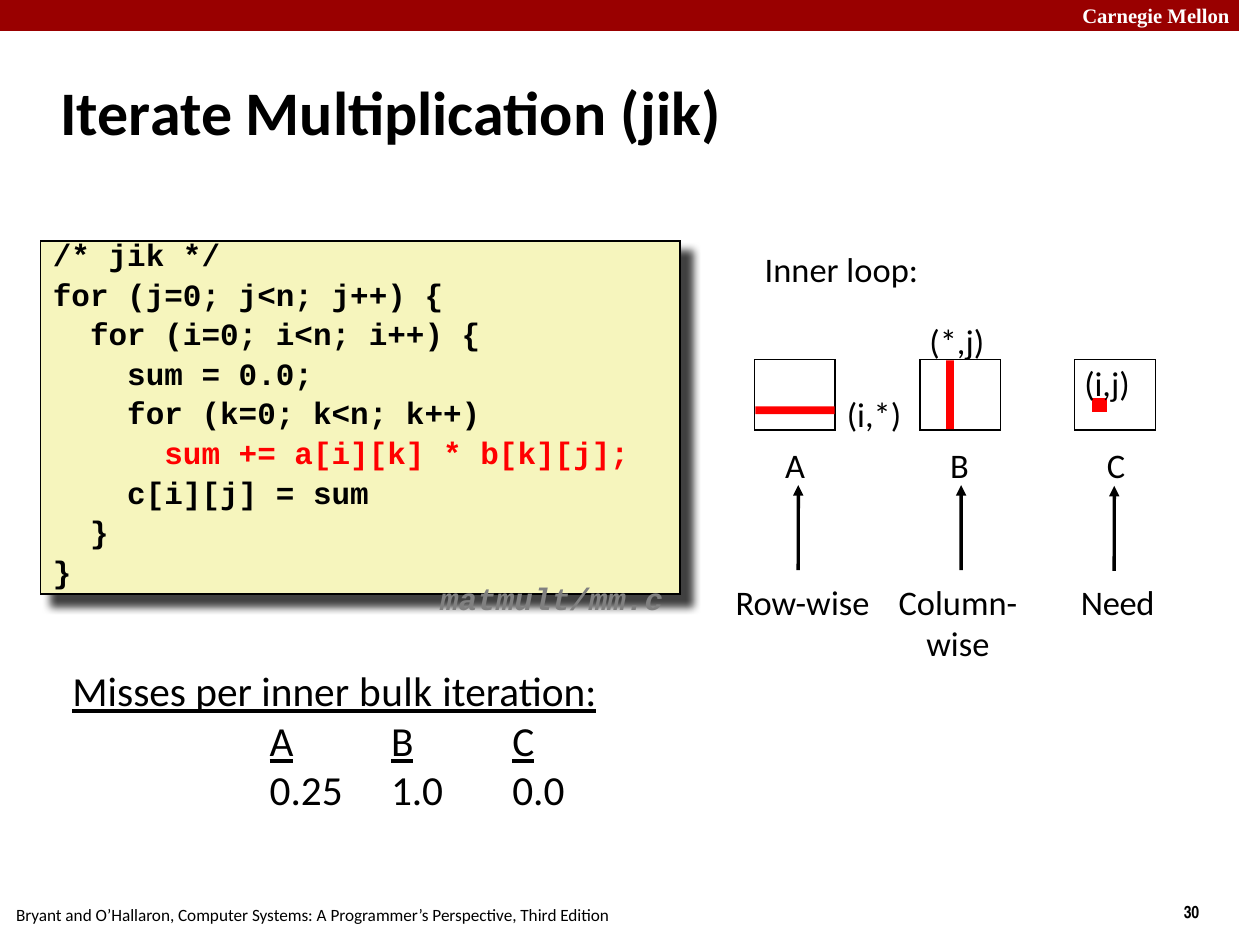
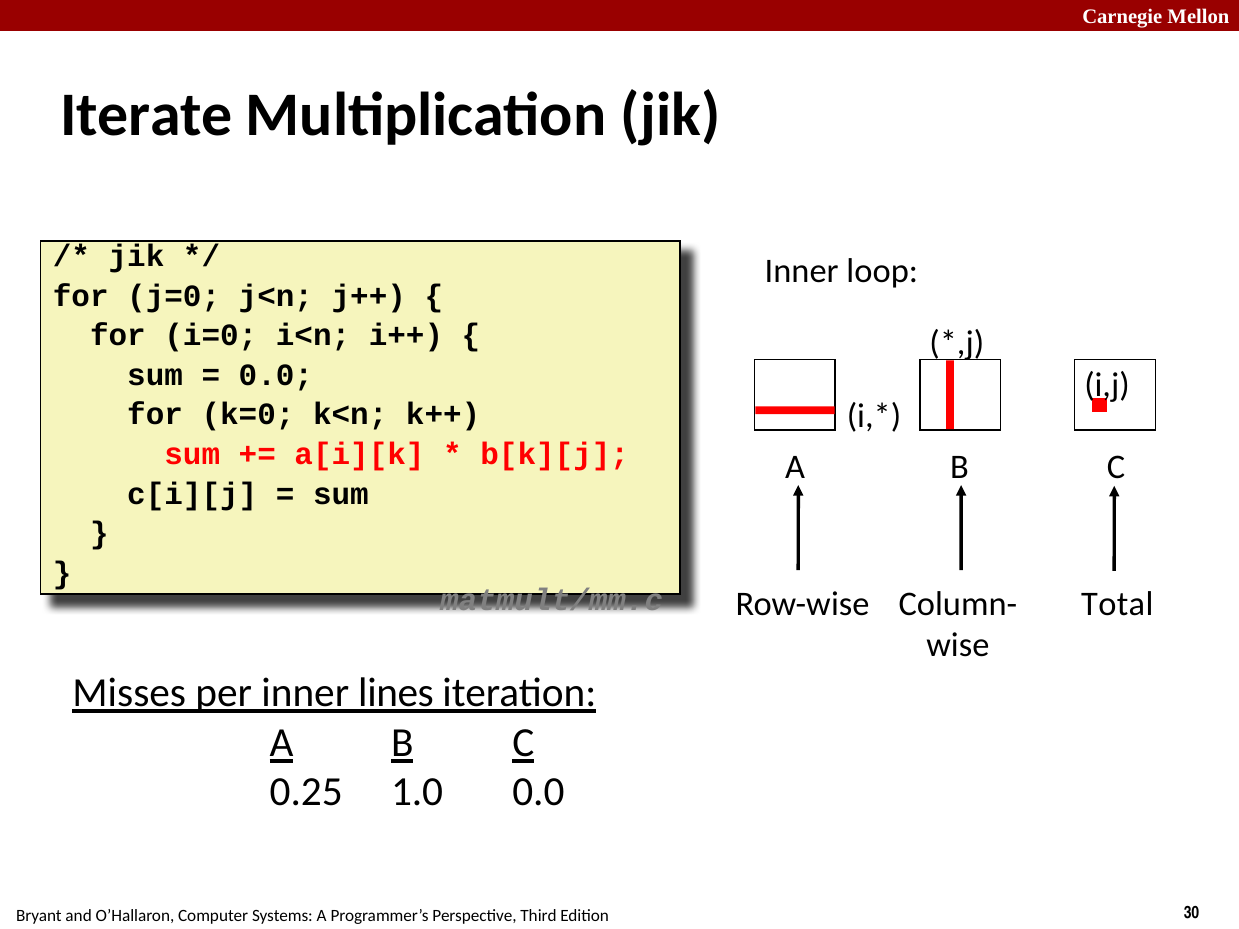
Need: Need -> Total
bulk: bulk -> lines
